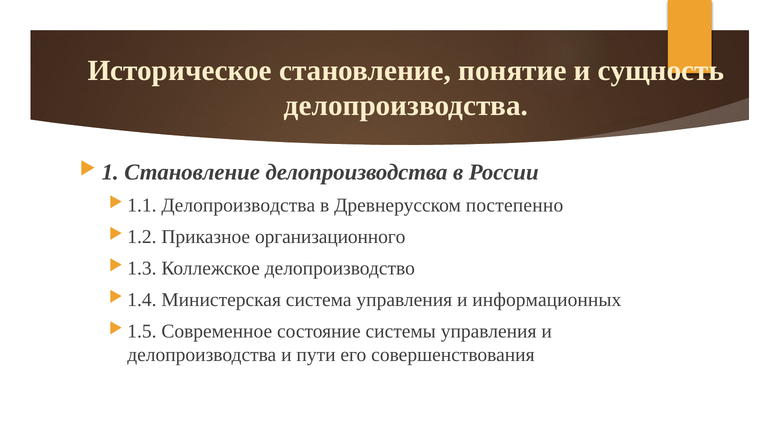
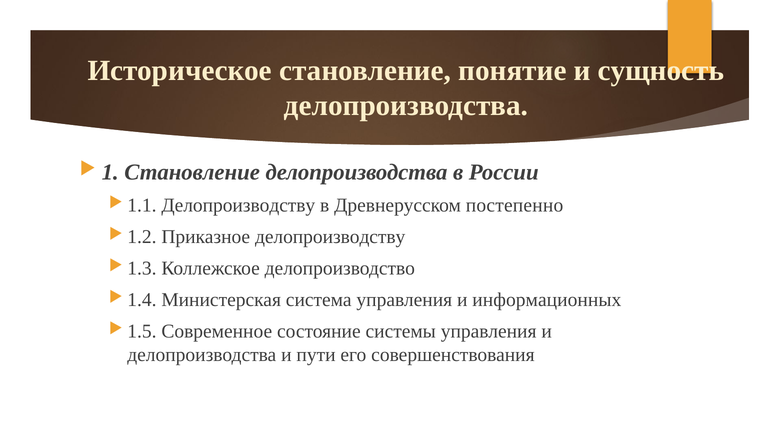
Делопроизводства at (238, 205): Делопроизводства -> Делопроизводству
Приказное организационного: организационного -> делопроизводству
